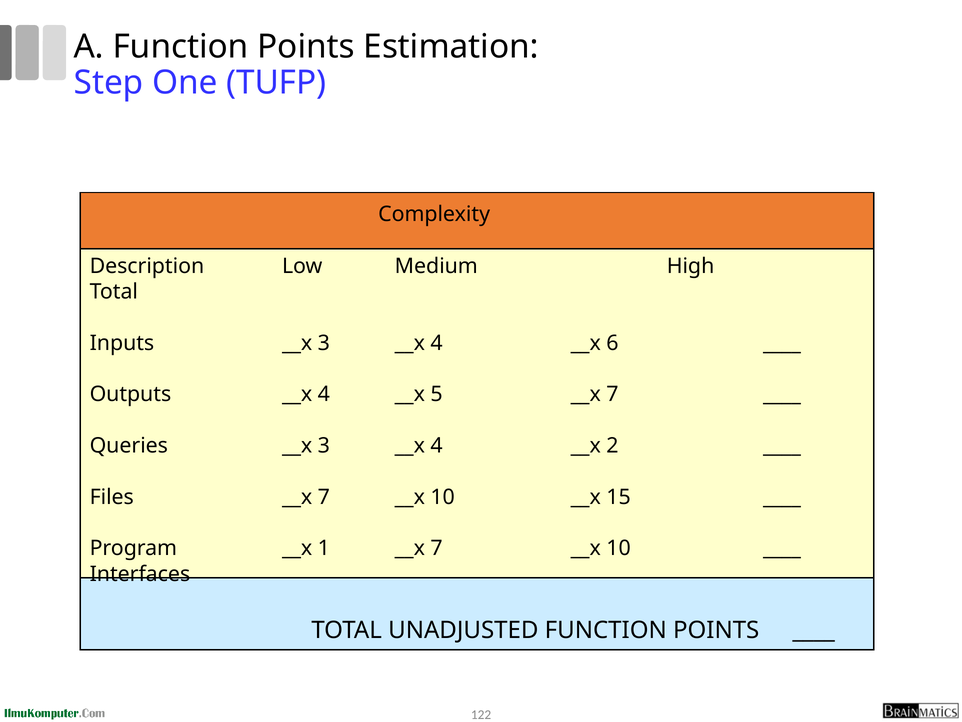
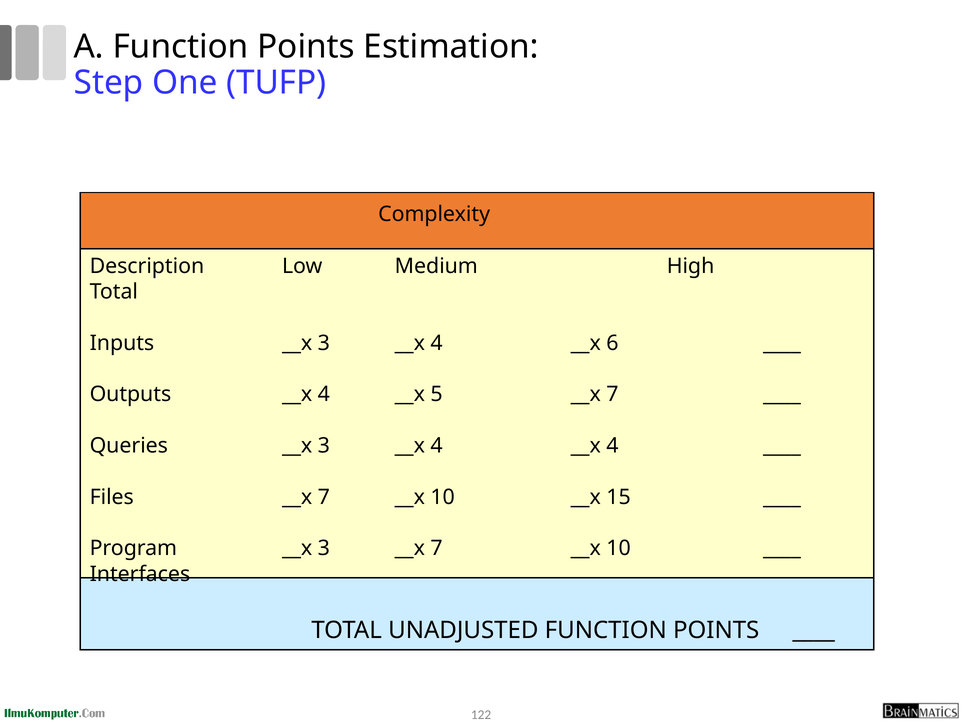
4 __x 2: 2 -> 4
Program __x 1: 1 -> 3
